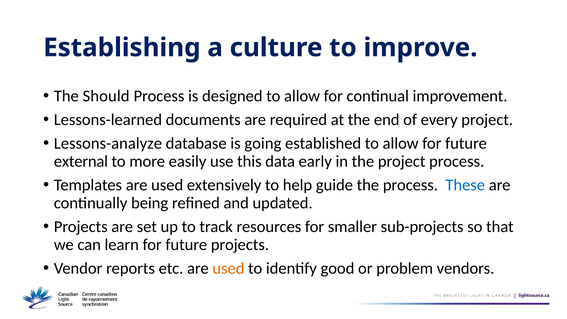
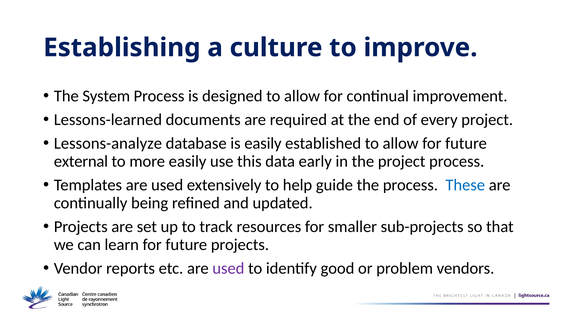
Should: Should -> System
is going: going -> easily
used at (228, 268) colour: orange -> purple
